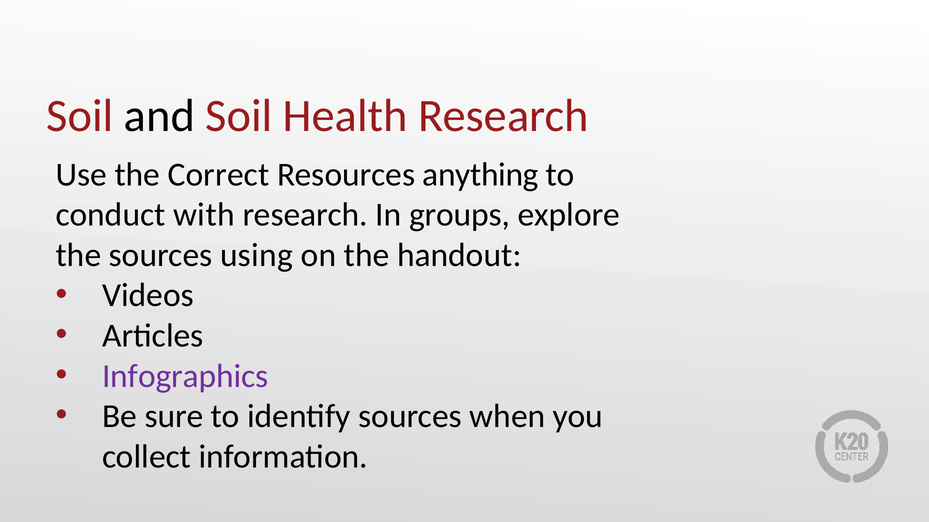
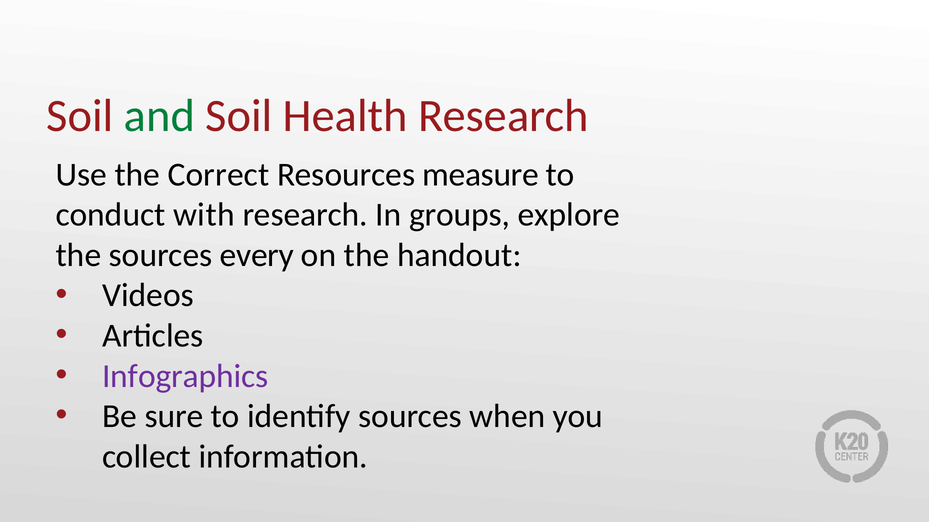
and colour: black -> green
anything: anything -> measure
using: using -> every
